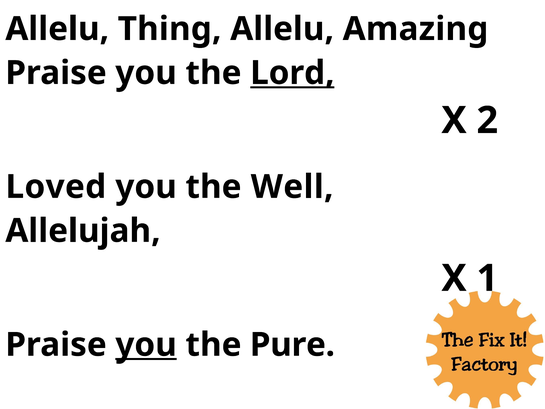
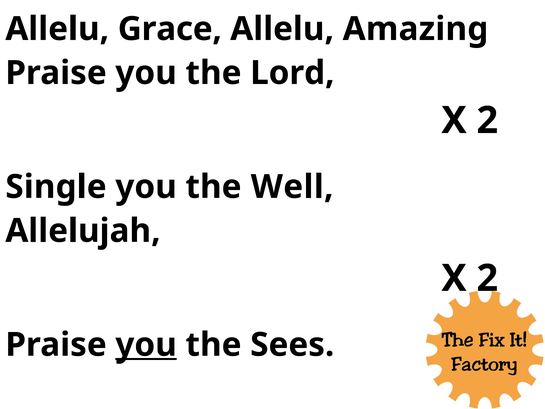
Thing: Thing -> Grace
Lord underline: present -> none
Loved: Loved -> Single
1 at (487, 278): 1 -> 2
Pure: Pure -> Sees
